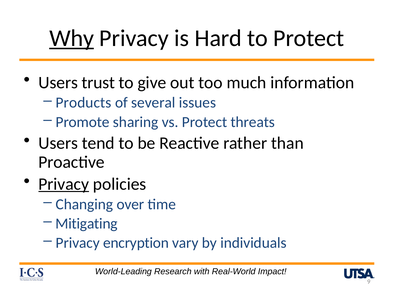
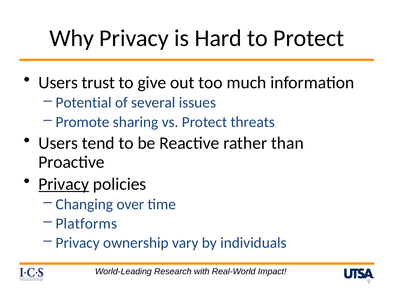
Why underline: present -> none
Products: Products -> Potential
Mitigating: Mitigating -> Platforms
encryption: encryption -> ownership
